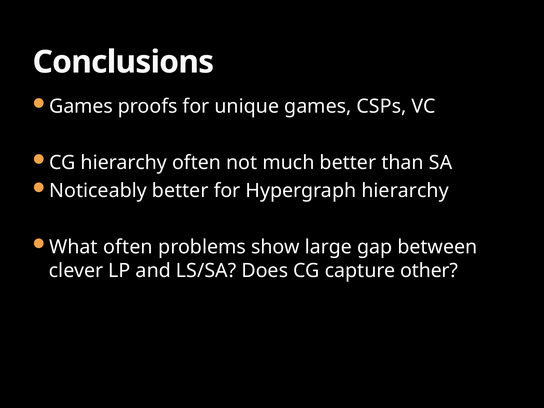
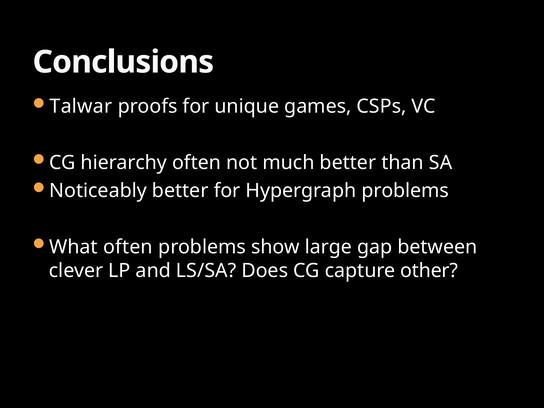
Games at (81, 106): Games -> Talwar
Hypergraph hierarchy: hierarchy -> problems
